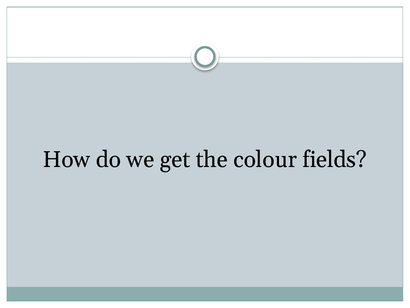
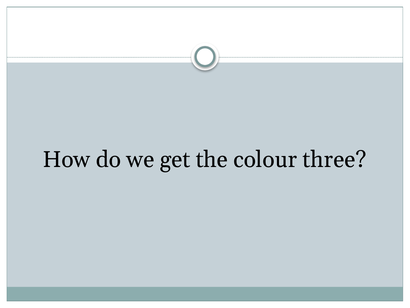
fields: fields -> three
